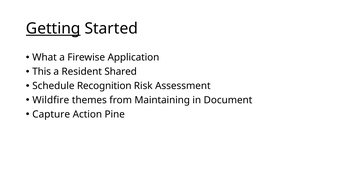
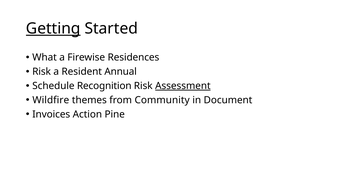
Application: Application -> Residences
This at (42, 72): This -> Risk
Shared: Shared -> Annual
Assessment underline: none -> present
Maintaining: Maintaining -> Community
Capture: Capture -> Invoices
